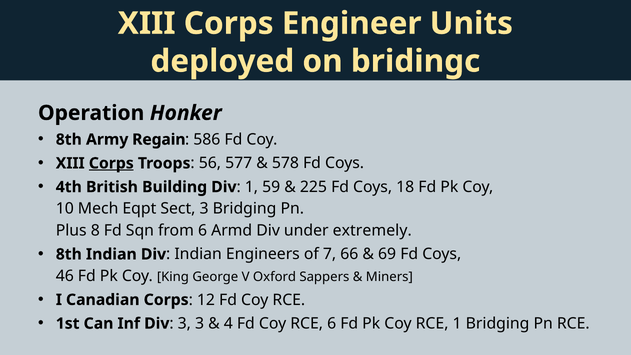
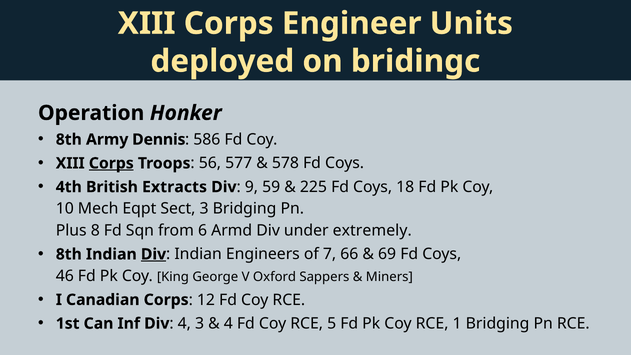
Regain: Regain -> Dennis
Building: Building -> Extracts
1 at (251, 187): 1 -> 9
Div at (153, 254) underline: none -> present
3 at (184, 323): 3 -> 4
RCE 6: 6 -> 5
